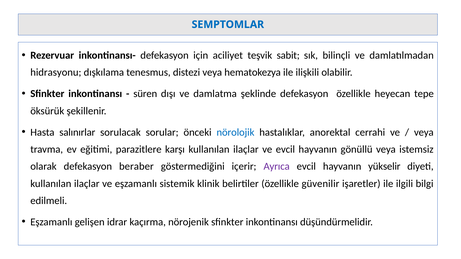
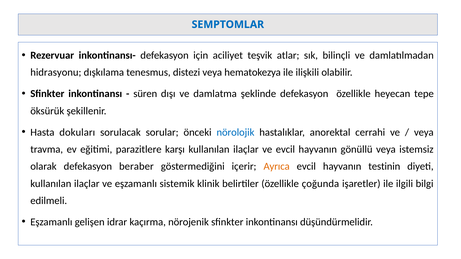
sabit: sabit -> atlar
salınırlar: salınırlar -> dokuları
Ayrıca colour: purple -> orange
yükselir: yükselir -> testinin
güvenilir: güvenilir -> çoğunda
